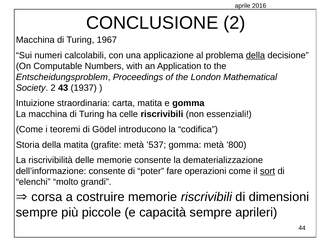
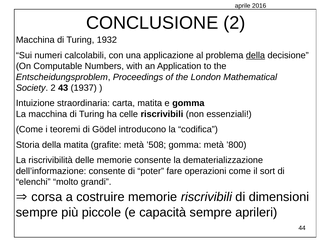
1967: 1967 -> 1932
’537: ’537 -> ’508
sort underline: present -> none
